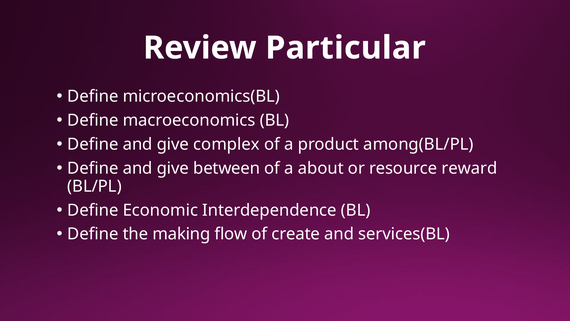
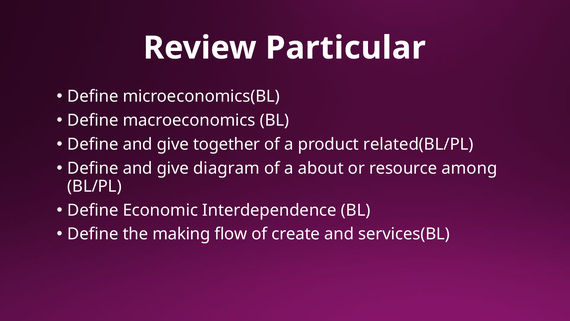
complex: complex -> together
among(BL/PL: among(BL/PL -> related(BL/PL
between: between -> diagram
reward: reward -> among
